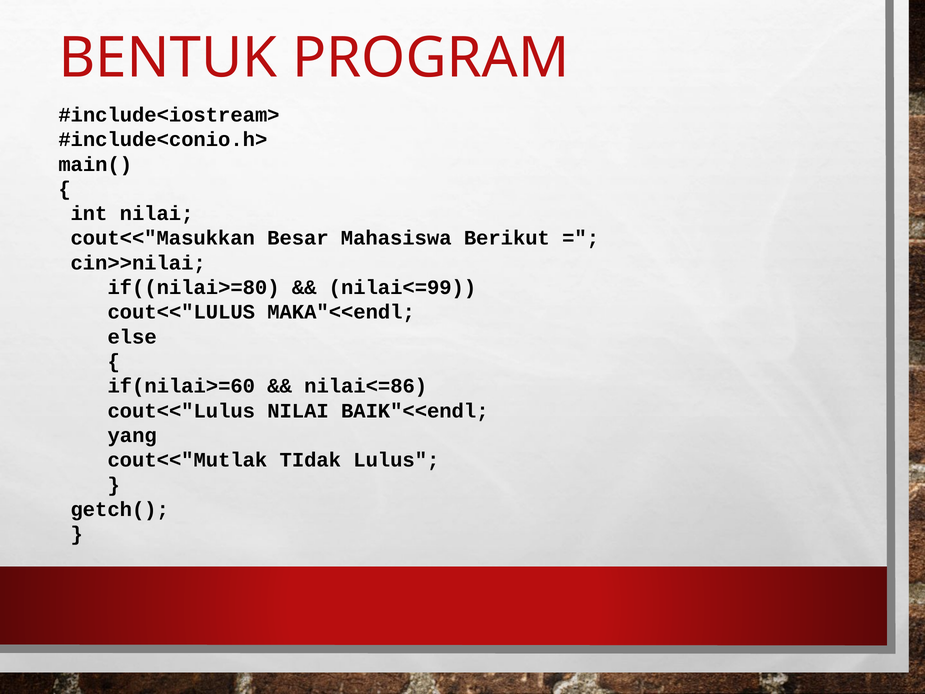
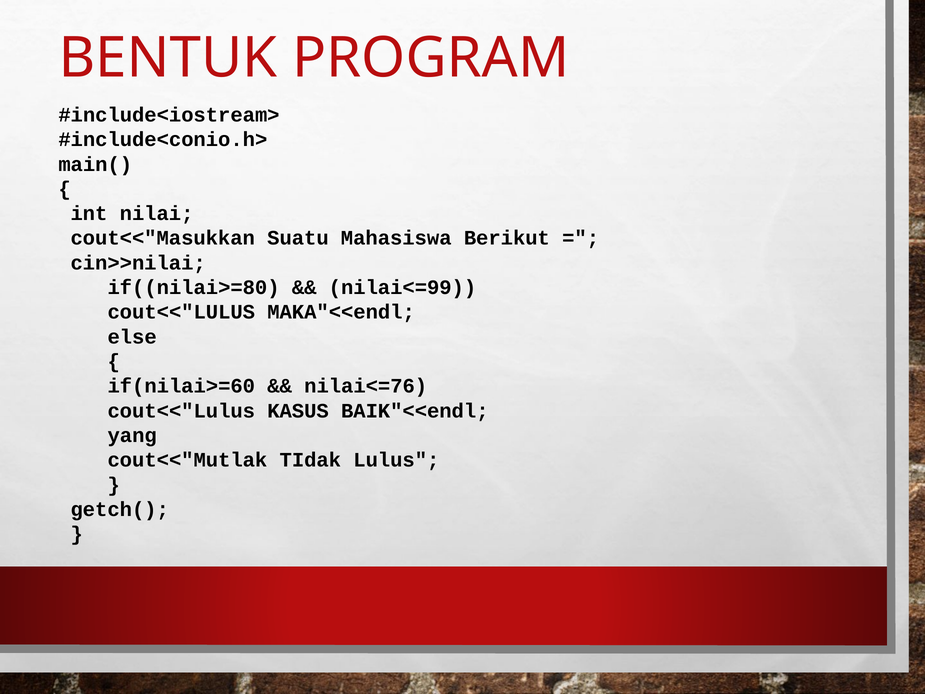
Besar: Besar -> Suatu
nilai<=86: nilai<=86 -> nilai<=76
cout<<"Lulus NILAI: NILAI -> KASUS
